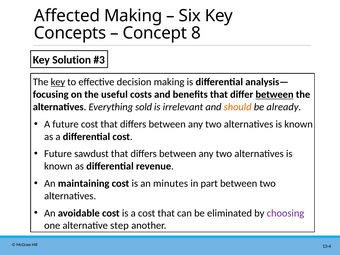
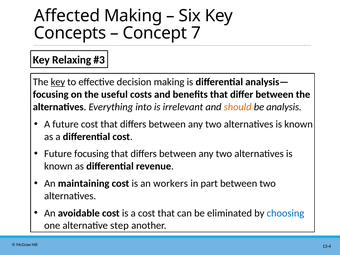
8: 8 -> 7
Solution: Solution -> Relaxing
between at (275, 94) underline: present -> none
sold: sold -> into
already: already -> analysis
Future sawdust: sawdust -> focusing
minutes: minutes -> workers
choosing colour: purple -> blue
